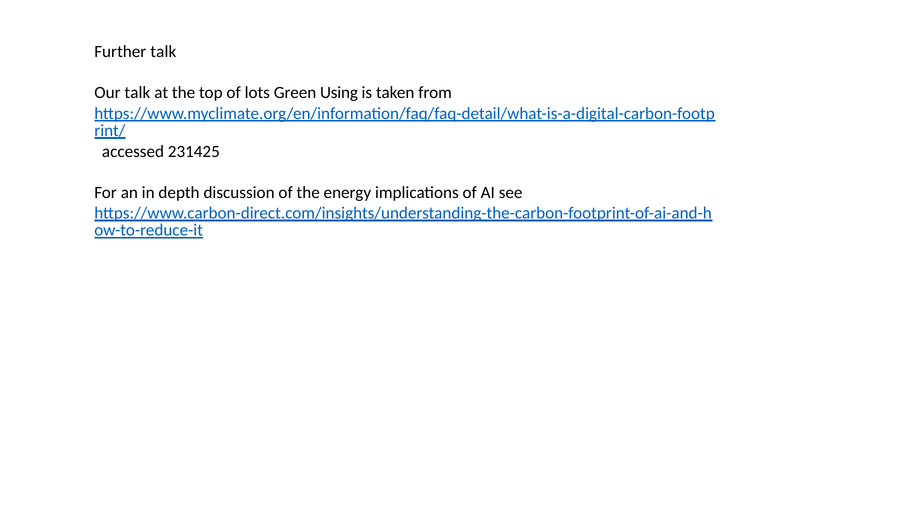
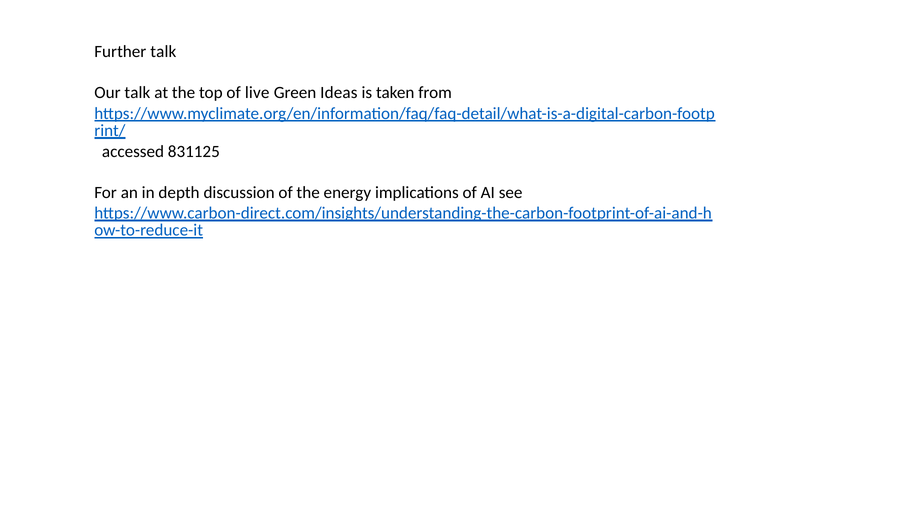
lots: lots -> live
Using: Using -> Ideas
231425: 231425 -> 831125
